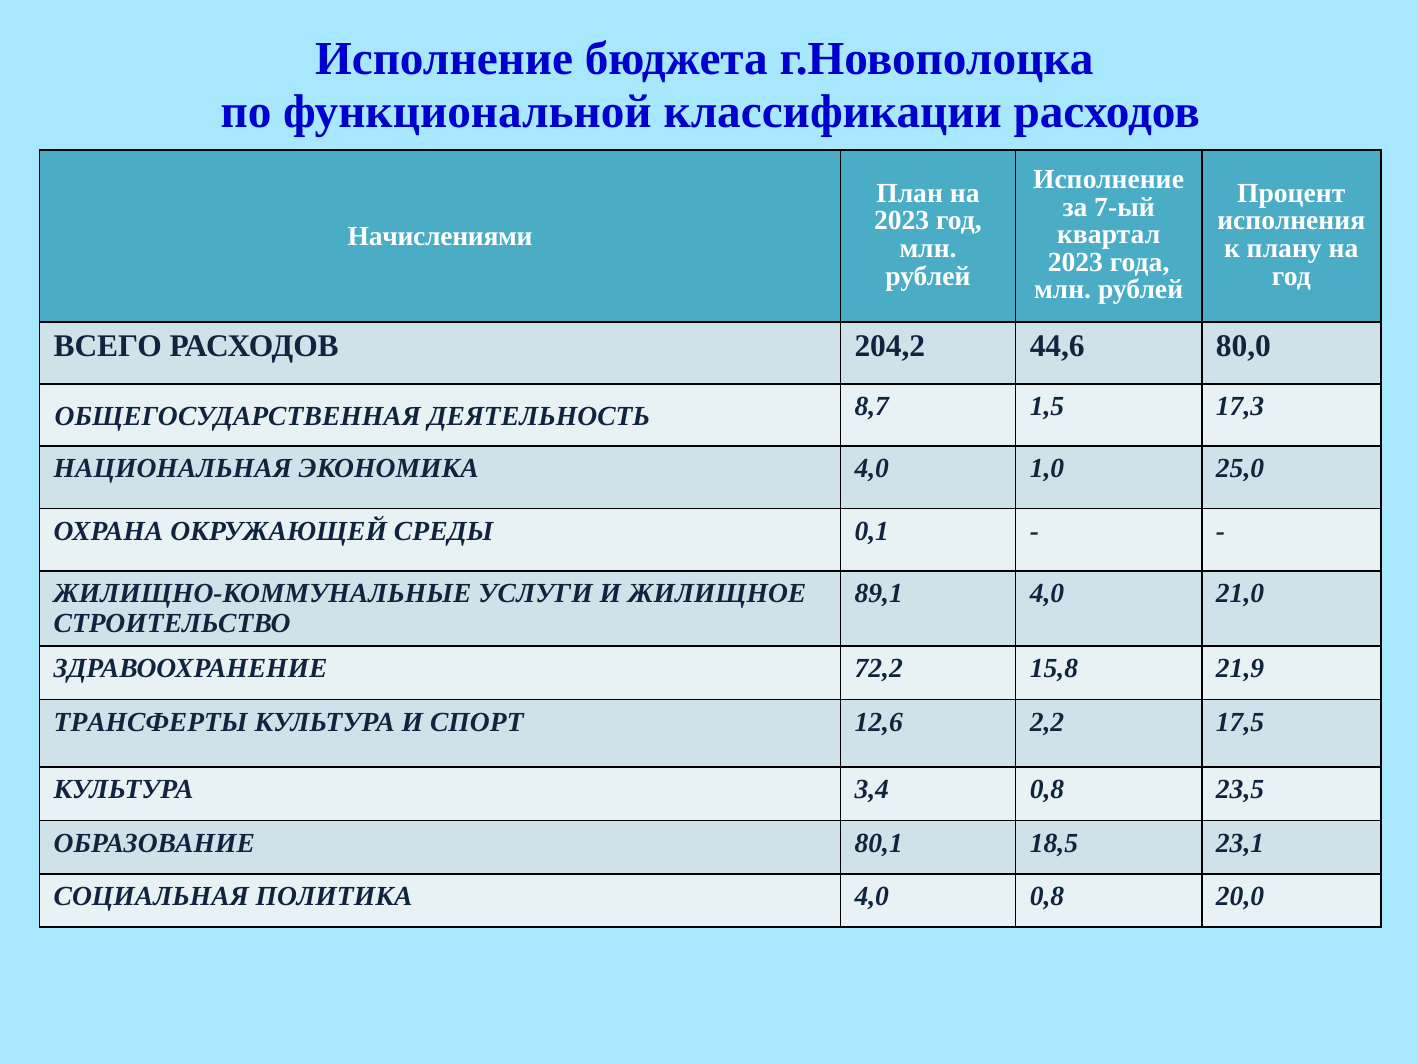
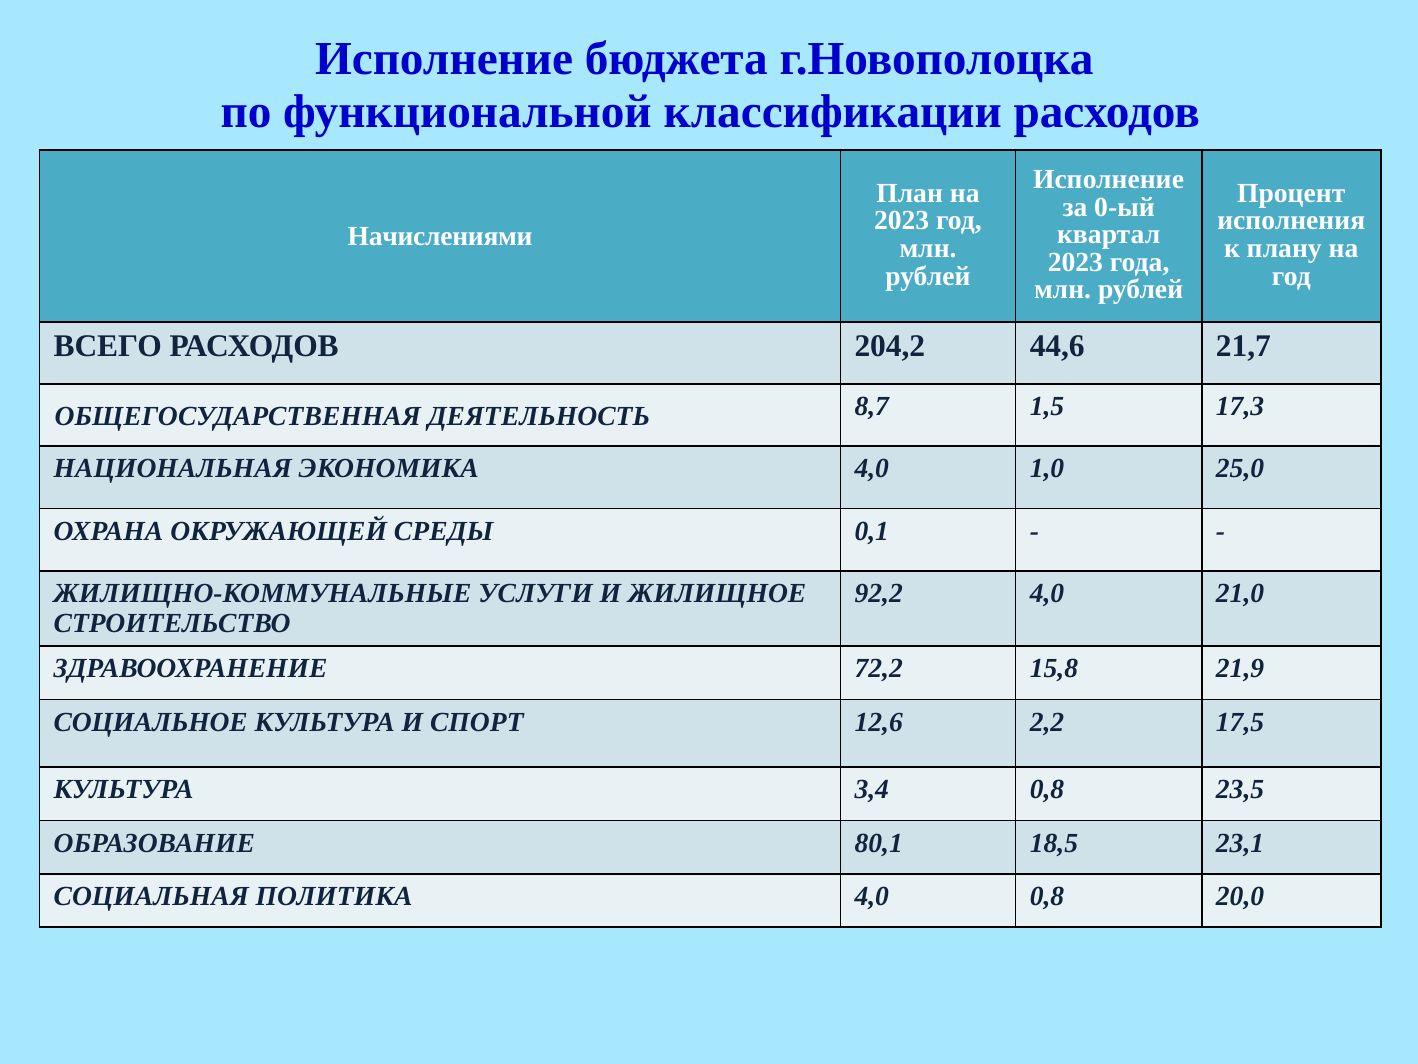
7-ый: 7-ый -> 0-ый
80,0: 80,0 -> 21,7
89,1: 89,1 -> 92,2
ТРАНСФЕРТЫ: ТРАНСФЕРТЫ -> СОЦИАЛЬНОЕ
